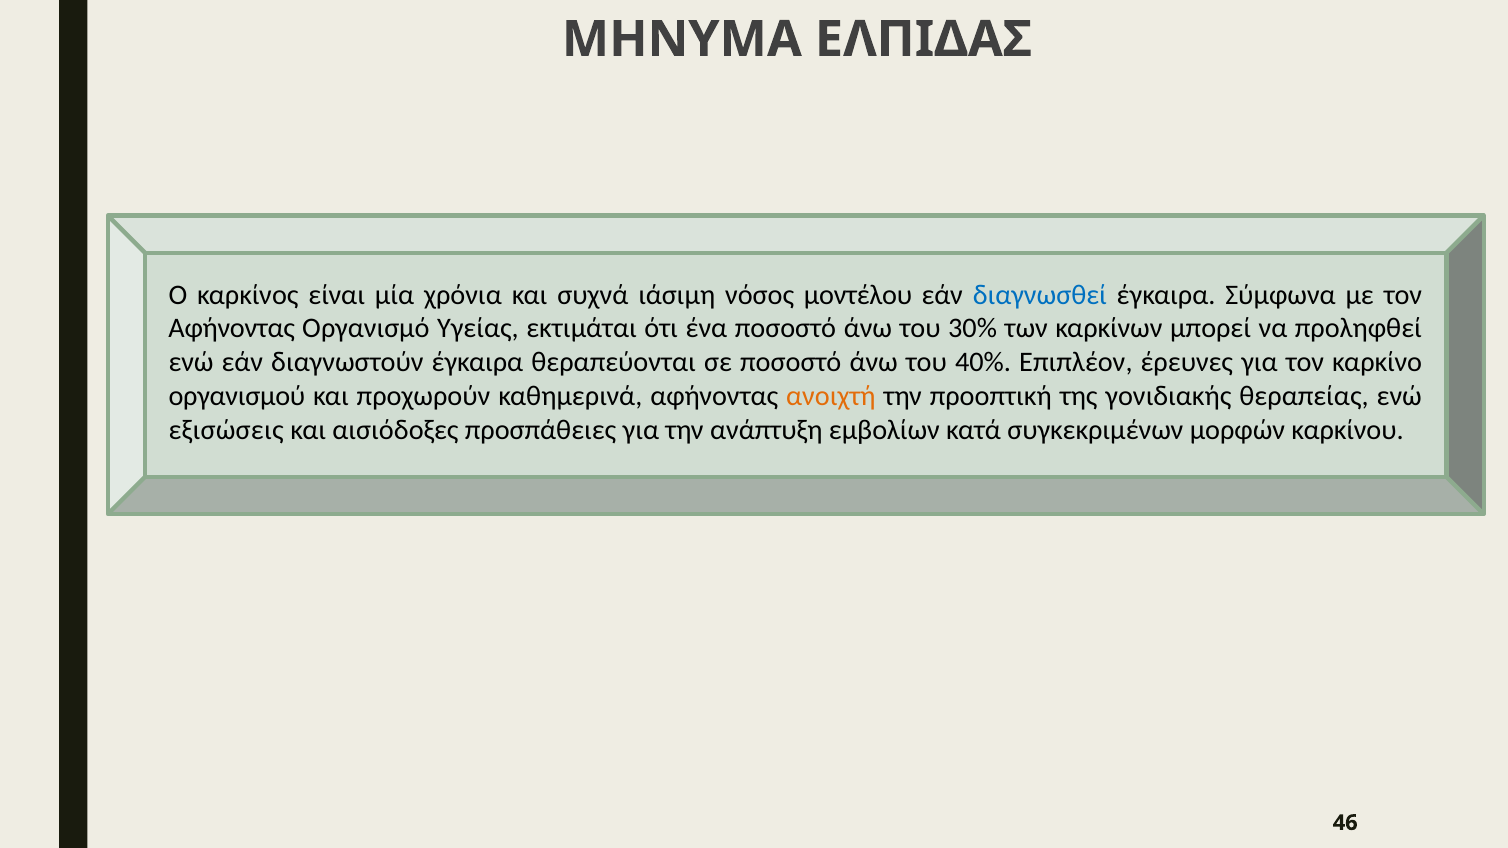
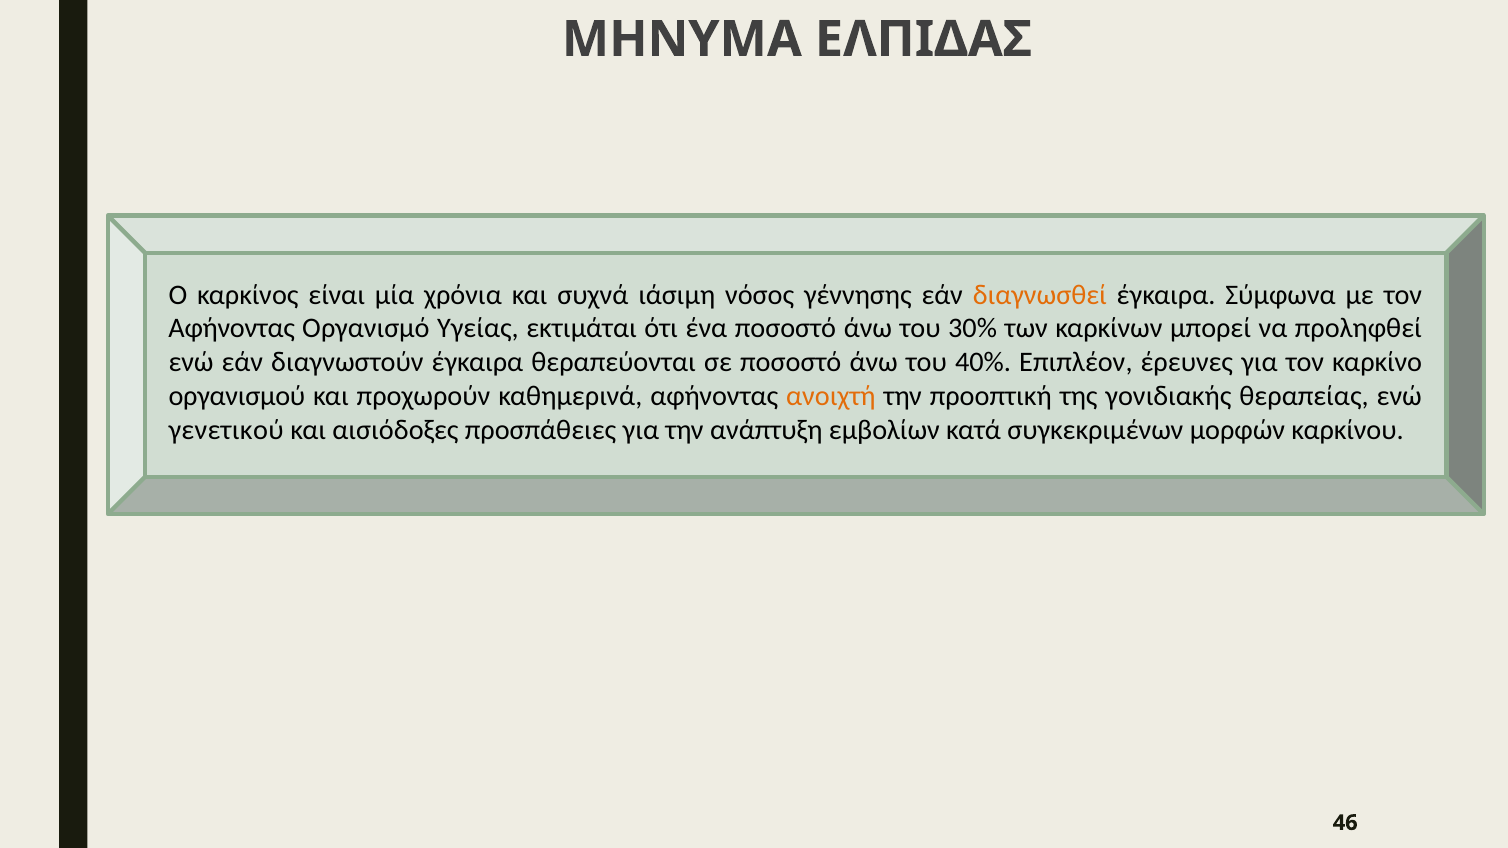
μοντέλου: μοντέλου -> γέννησης
διαγνωσθεί colour: blue -> orange
εξισώσεις: εξισώσεις -> γενετικού
